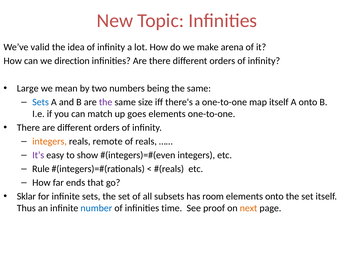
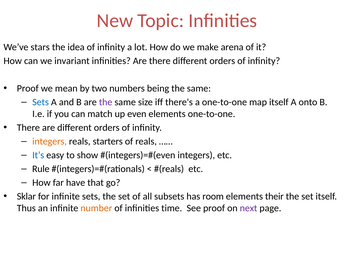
valid: valid -> stars
direction: direction -> invariant
Large at (28, 89): Large -> Proof
goes: goes -> even
remote: remote -> starters
It’s colour: purple -> blue
ends: ends -> have
elements onto: onto -> their
number colour: blue -> orange
next colour: orange -> purple
